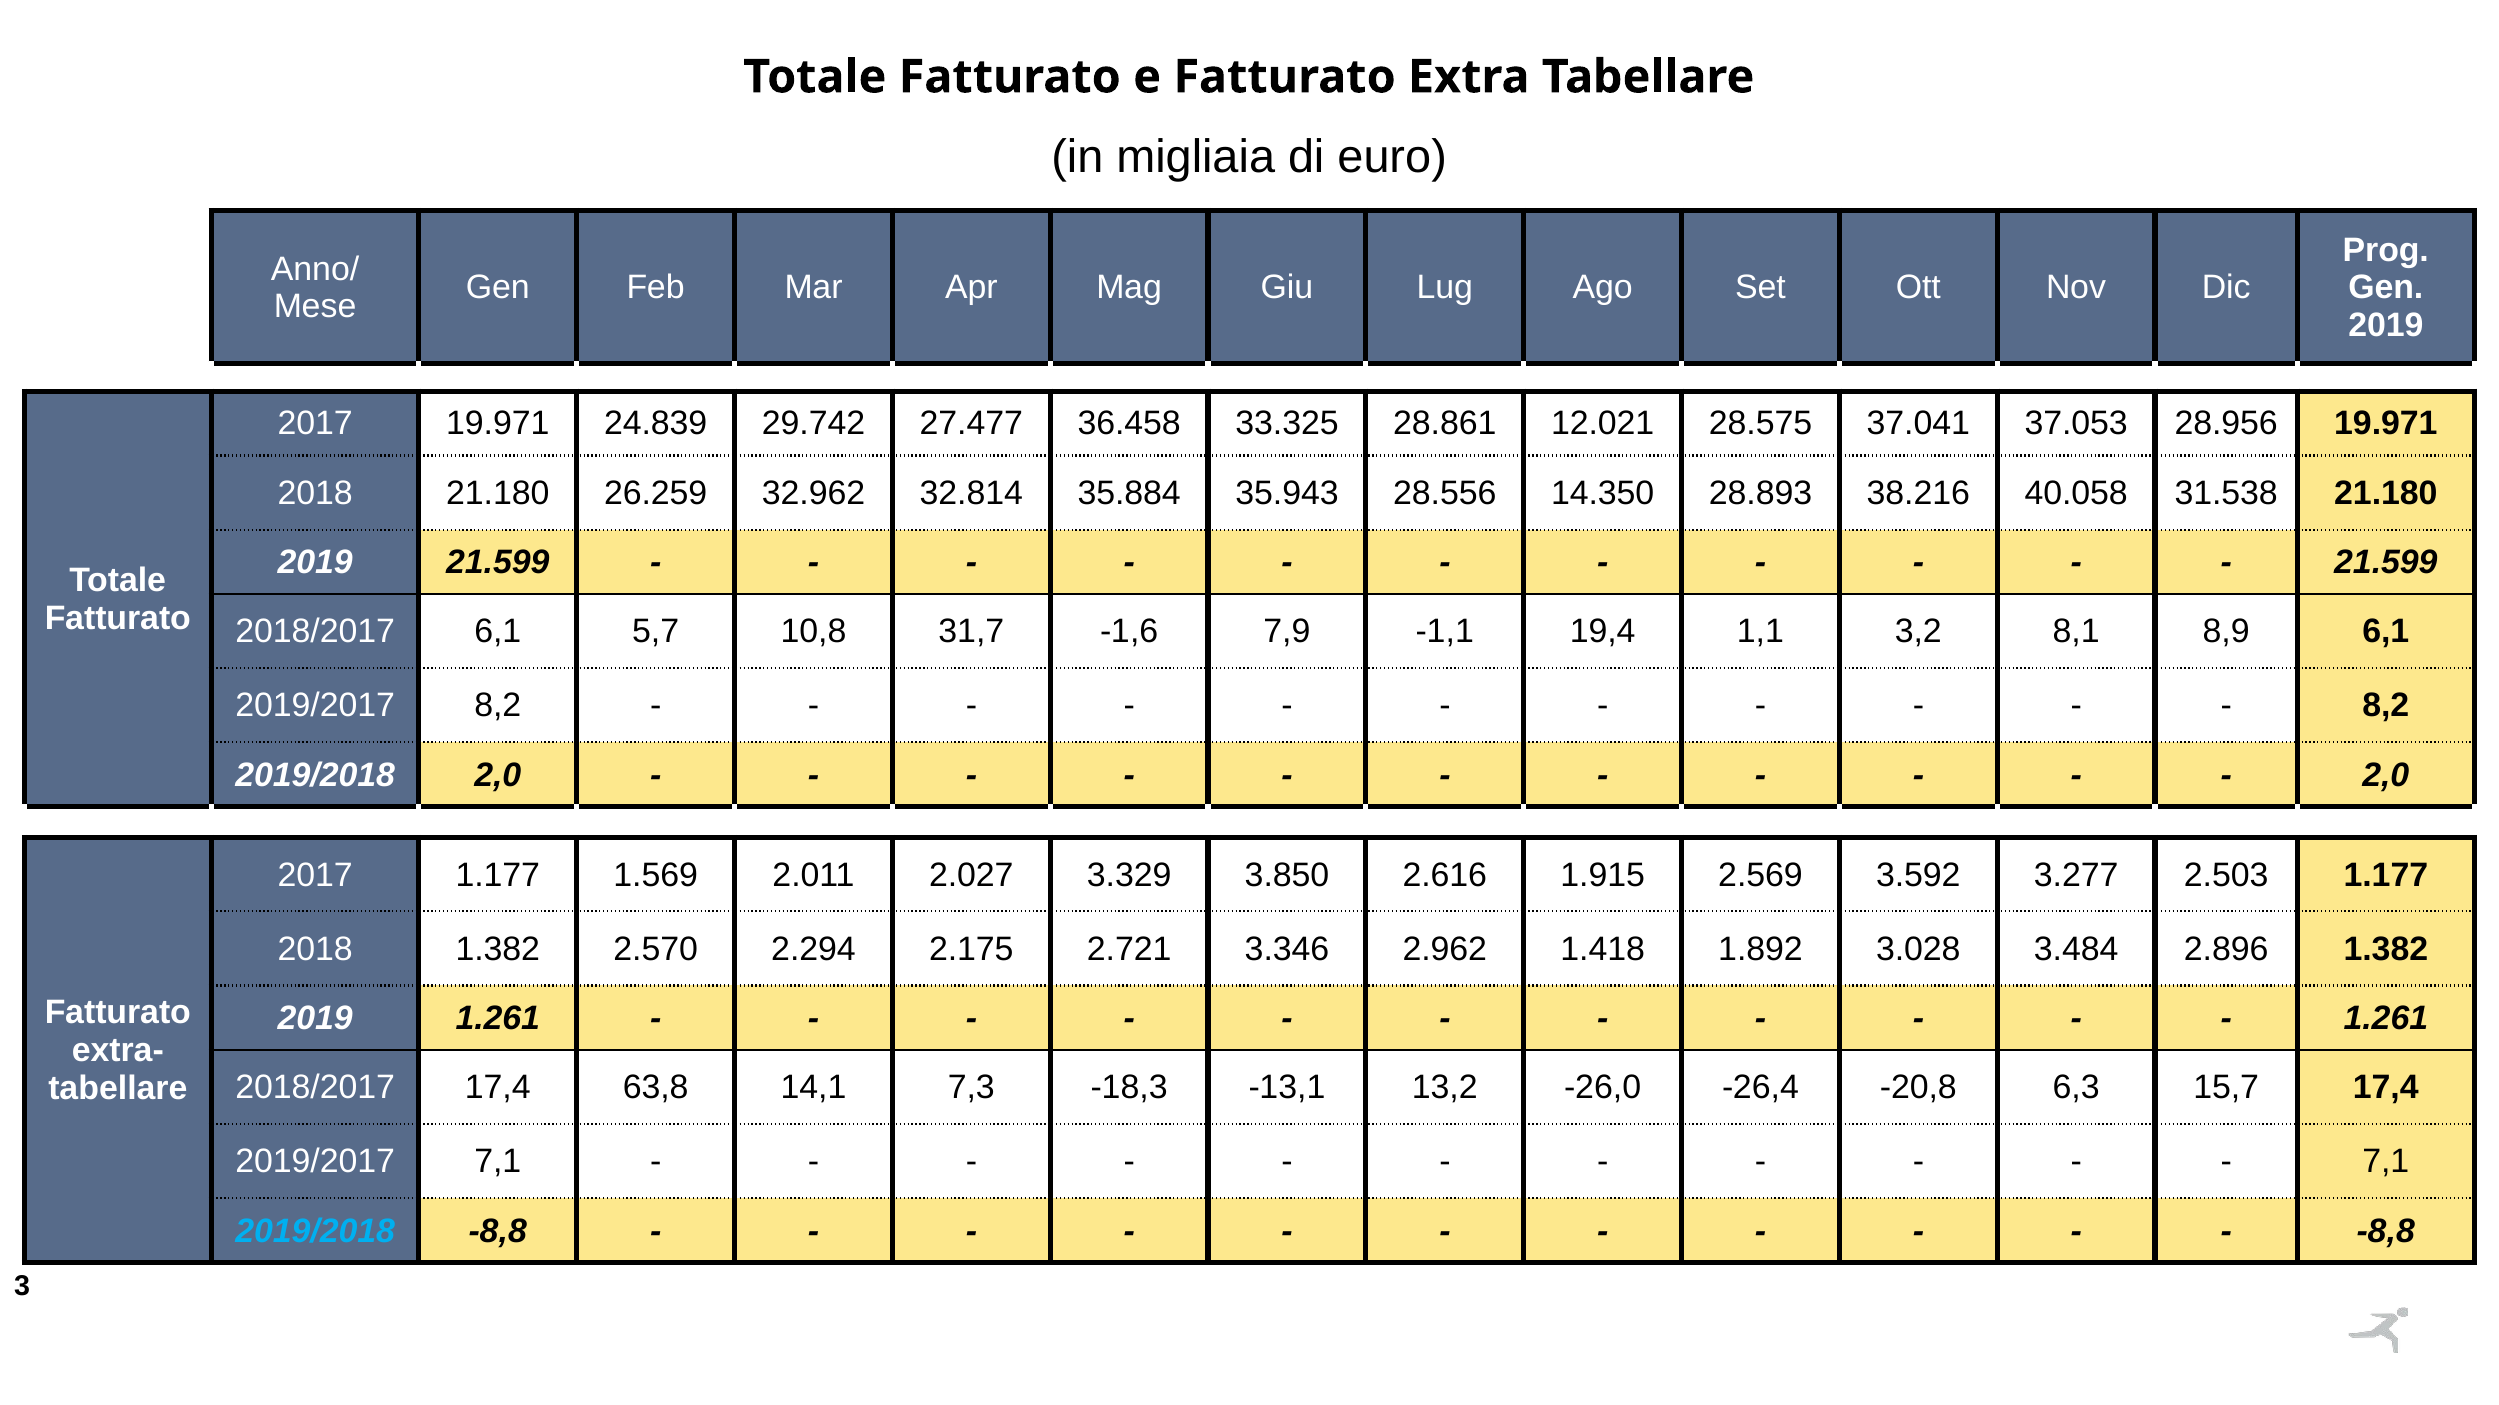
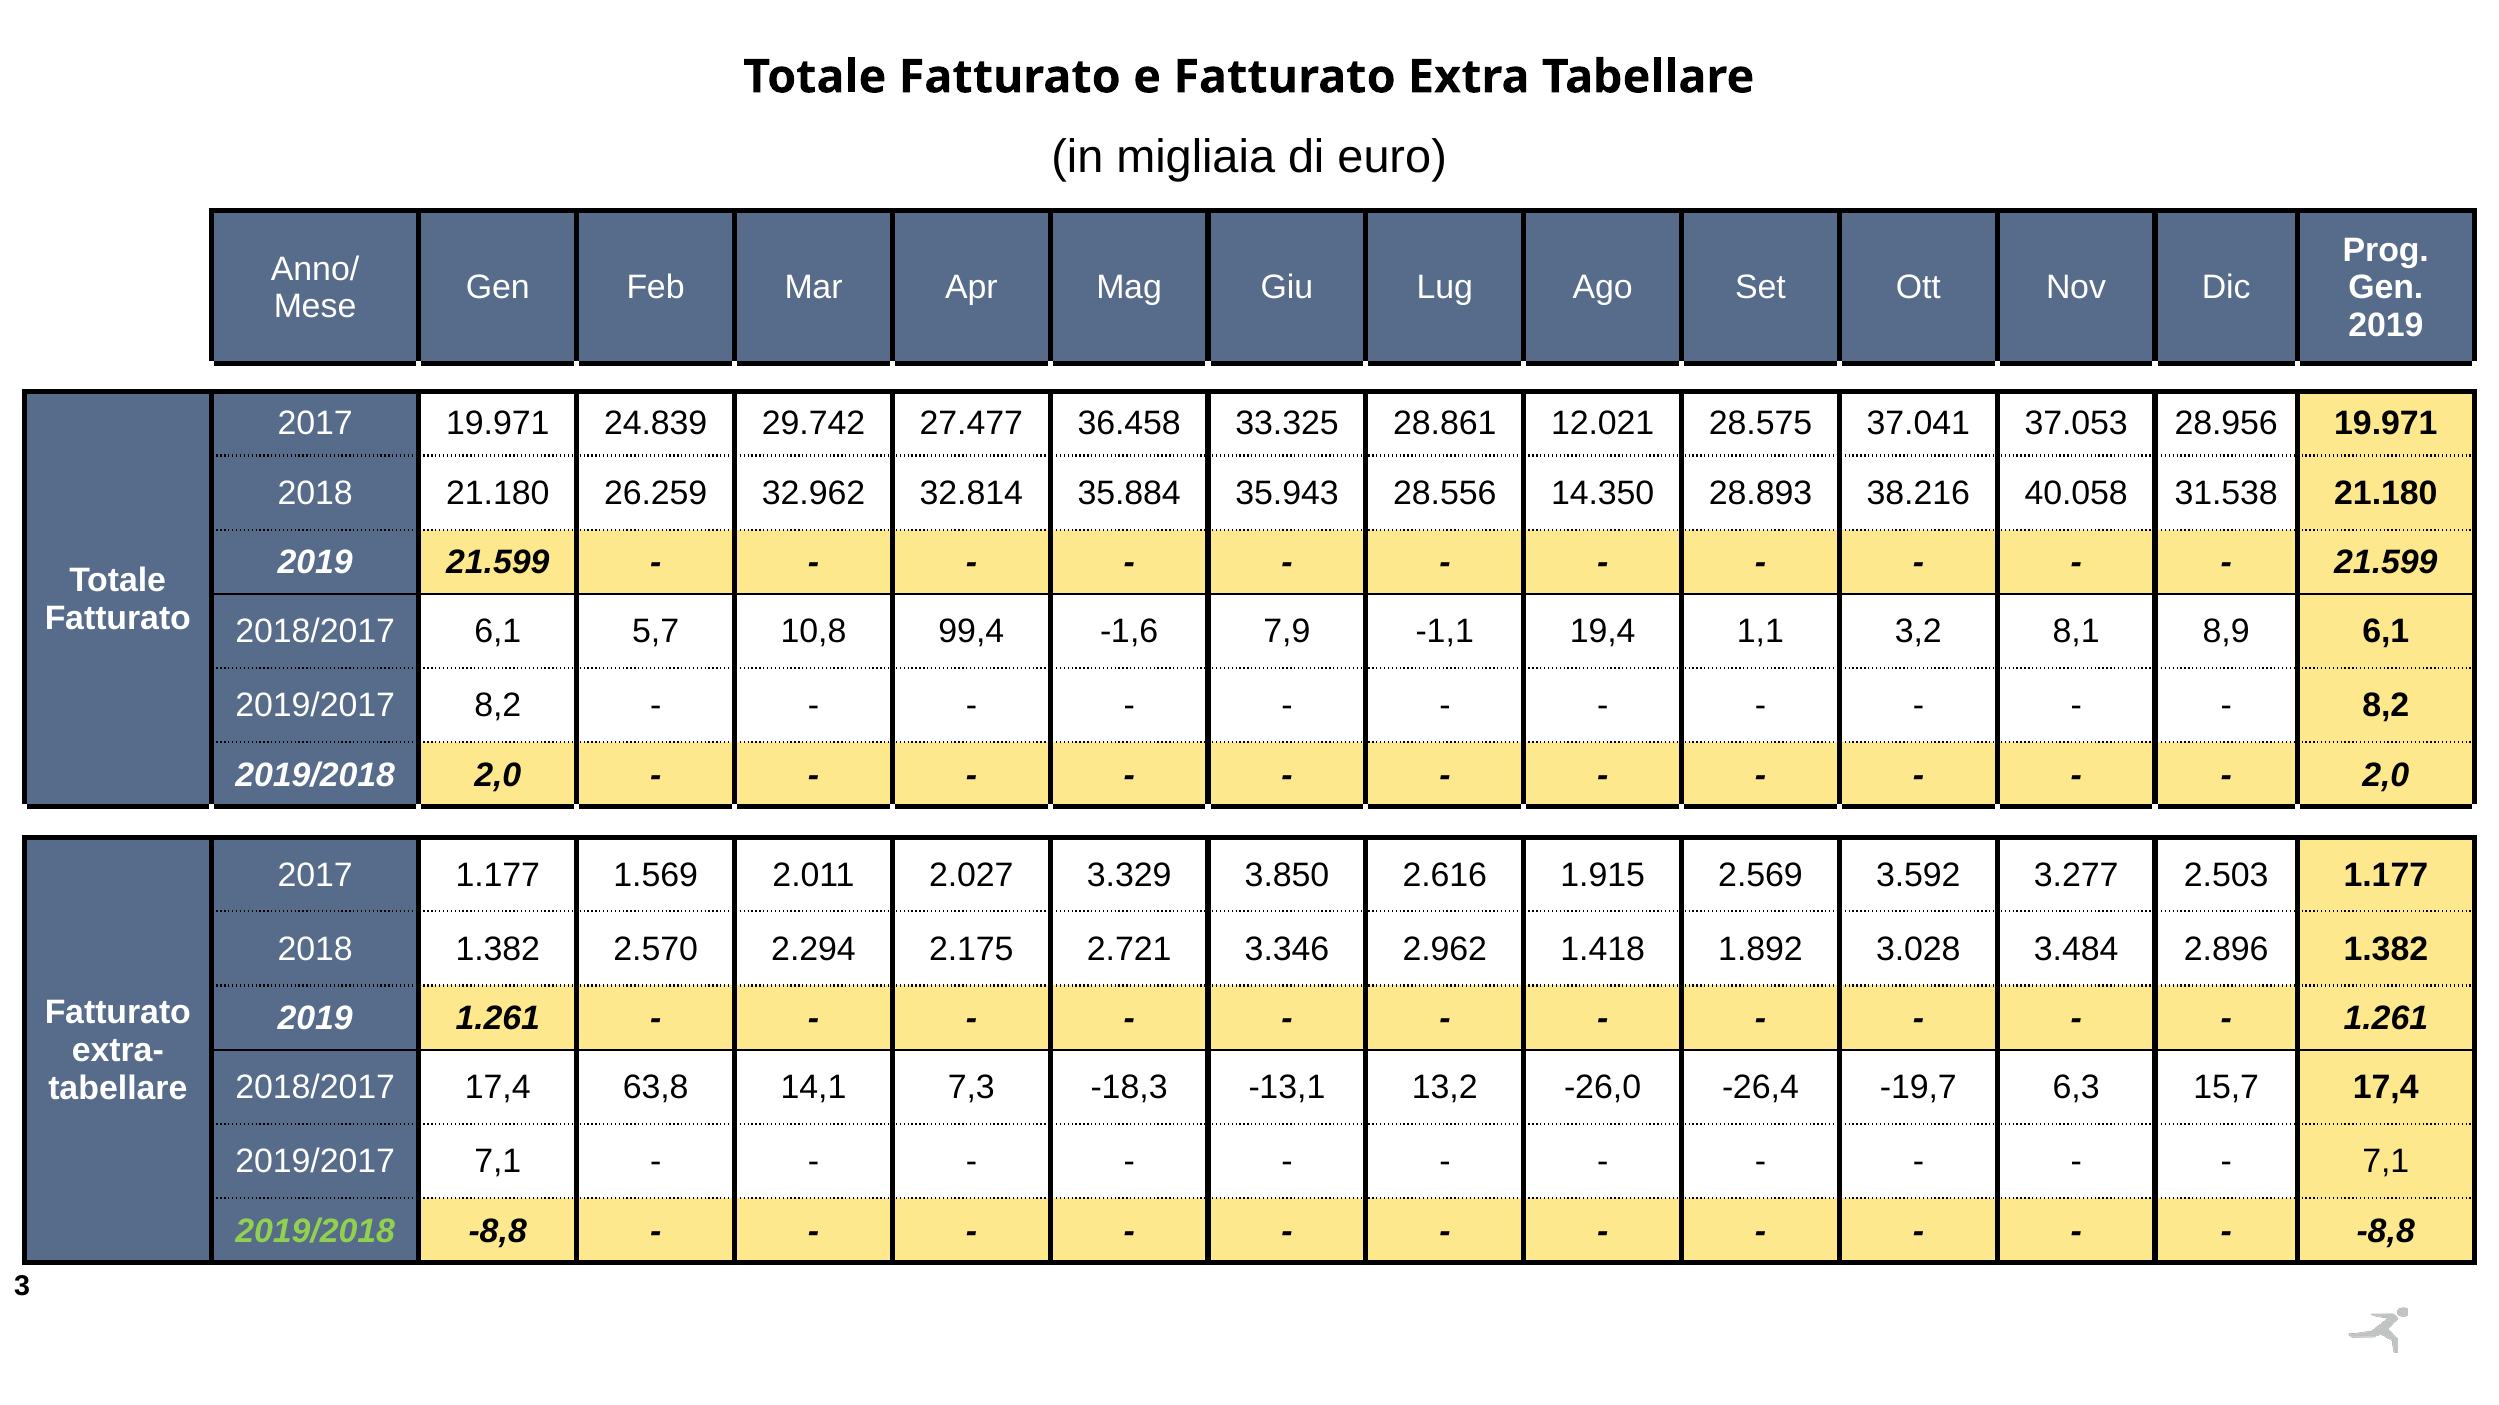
31,7: 31,7 -> 99,4
-20,8: -20,8 -> -19,7
2019/2018 at (315, 1231) colour: light blue -> light green
